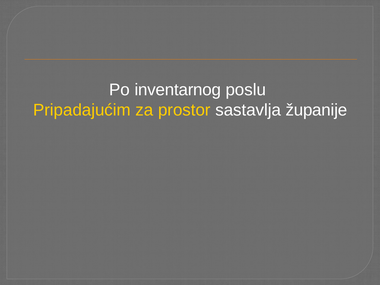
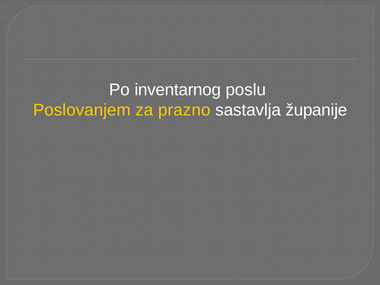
Pripadajućim: Pripadajućim -> Poslovanjem
prostor: prostor -> prazno
